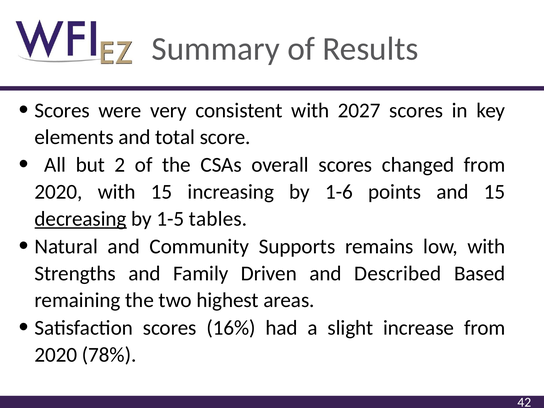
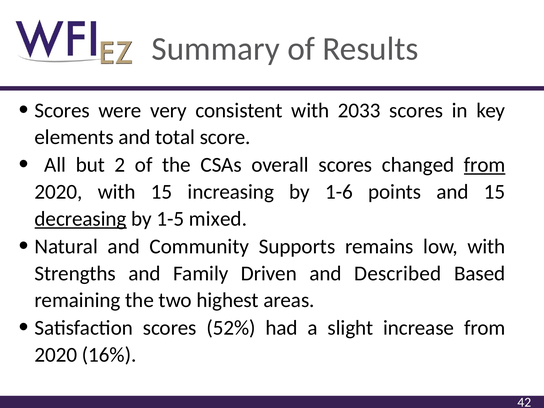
2027: 2027 -> 2033
from at (485, 165) underline: none -> present
tables: tables -> mixed
16%: 16% -> 52%
78%: 78% -> 16%
